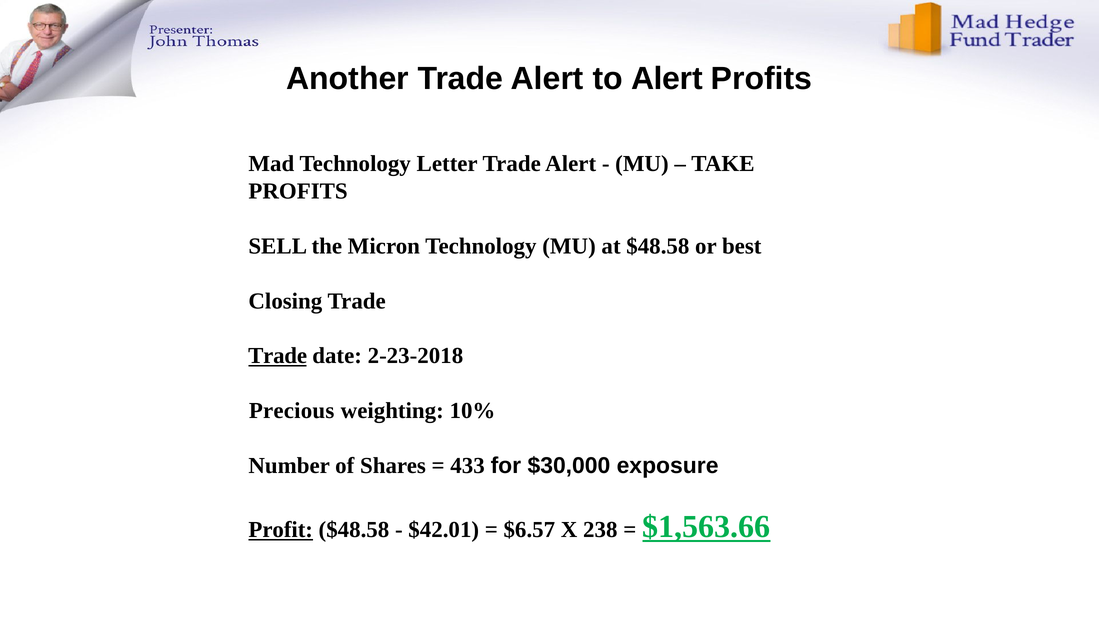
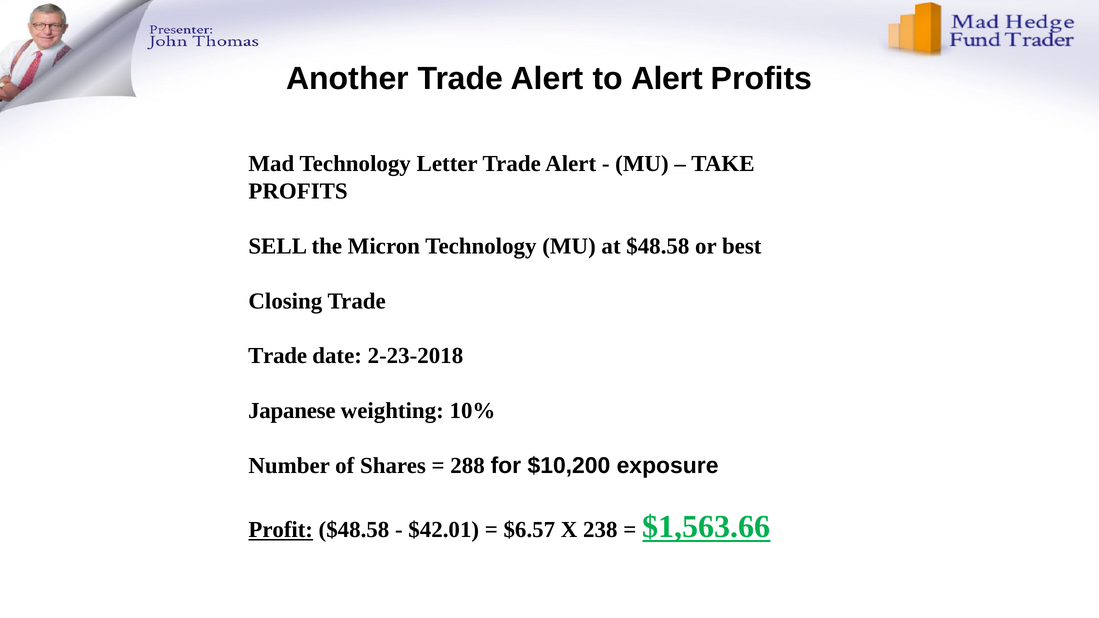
Trade at (278, 356) underline: present -> none
Precious: Precious -> Japanese
433: 433 -> 288
$30,000: $30,000 -> $10,200
